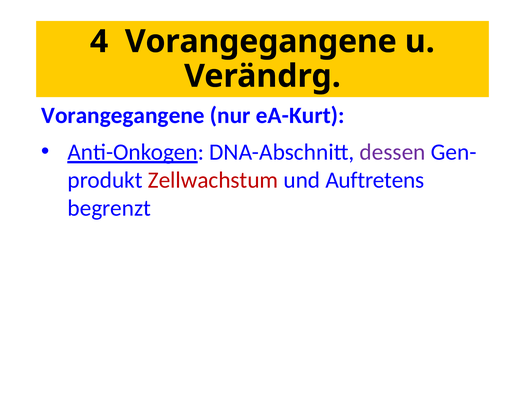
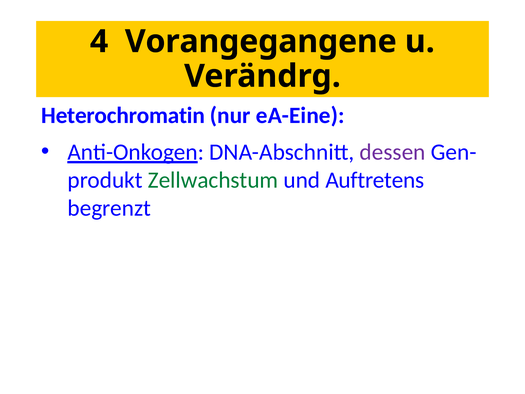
Vorangegangene at (123, 115): Vorangegangene -> Heterochromatin
eA-Kurt: eA-Kurt -> eA-Eine
Zellwachstum colour: red -> green
